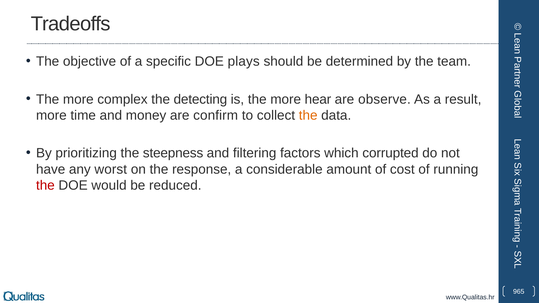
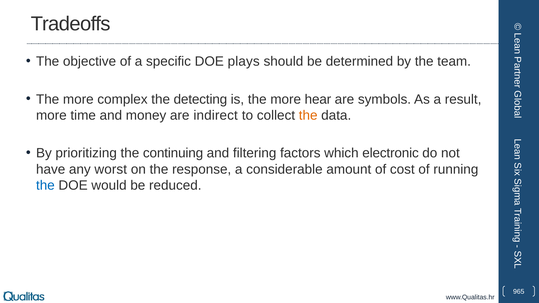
observe: observe -> symbols
confirm: confirm -> indirect
steepness: steepness -> continuing
corrupted: corrupted -> electronic
the at (45, 186) colour: red -> blue
